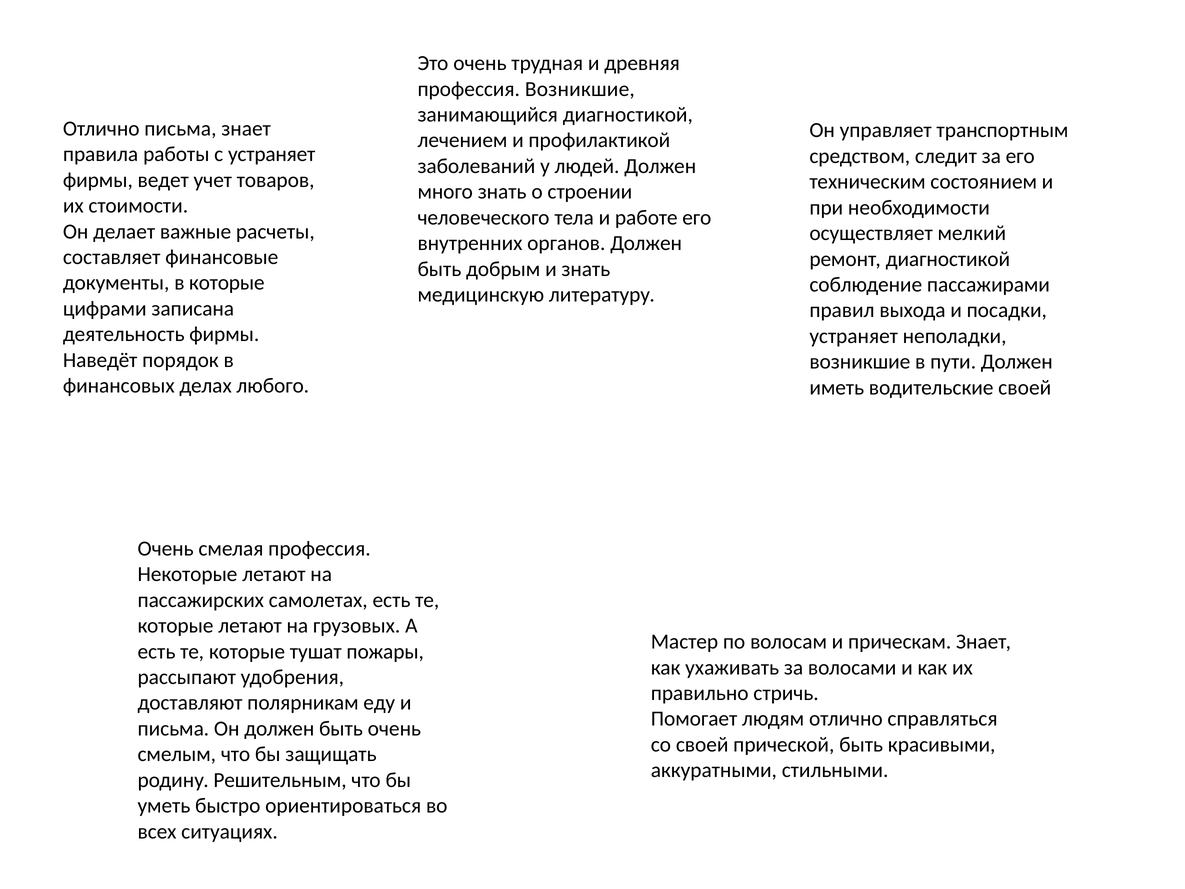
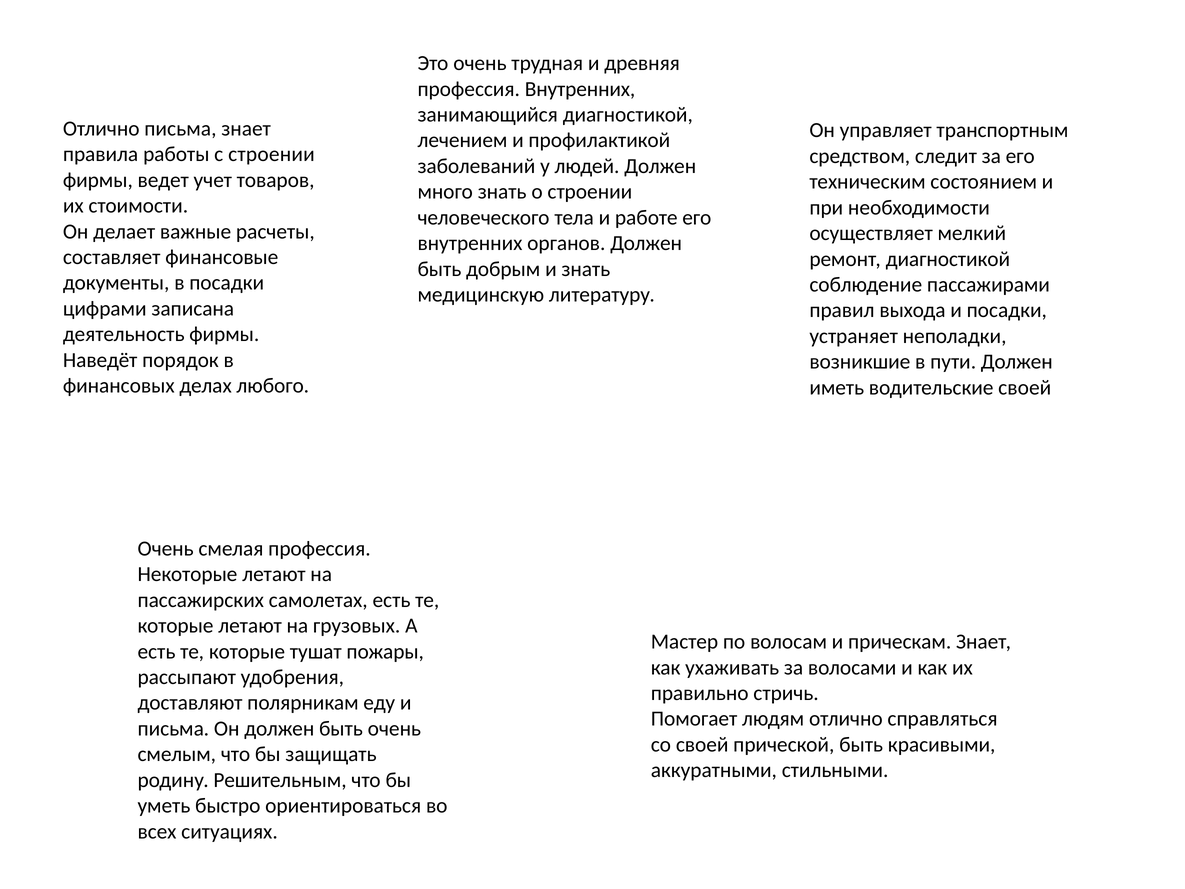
профессия Возникшие: Возникшие -> Внутренних
с устраняет: устраняет -> строении
в которые: которые -> посадки
